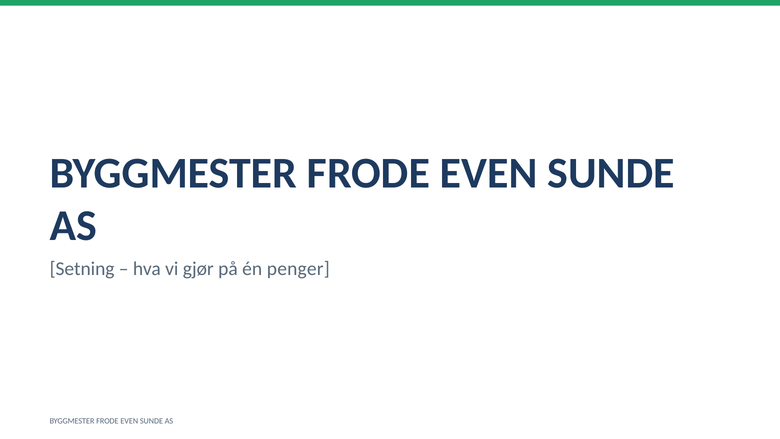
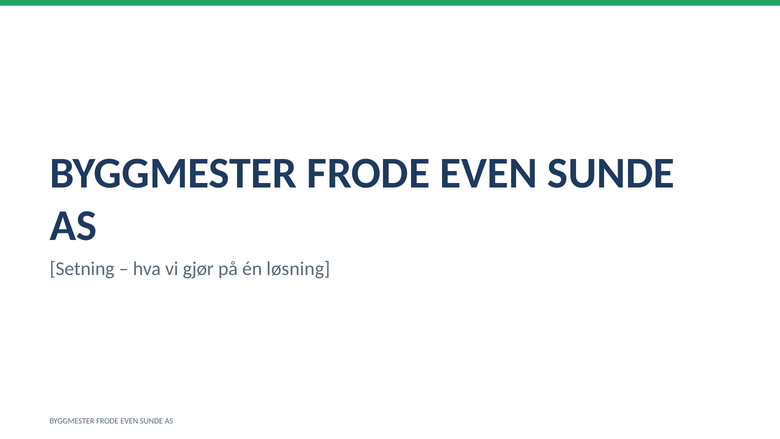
penger: penger -> løsning
